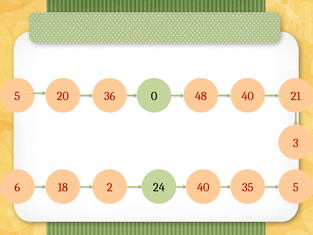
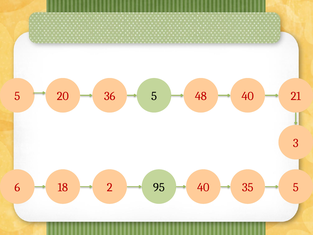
0 at (154, 96): 0 -> 5
24: 24 -> 95
